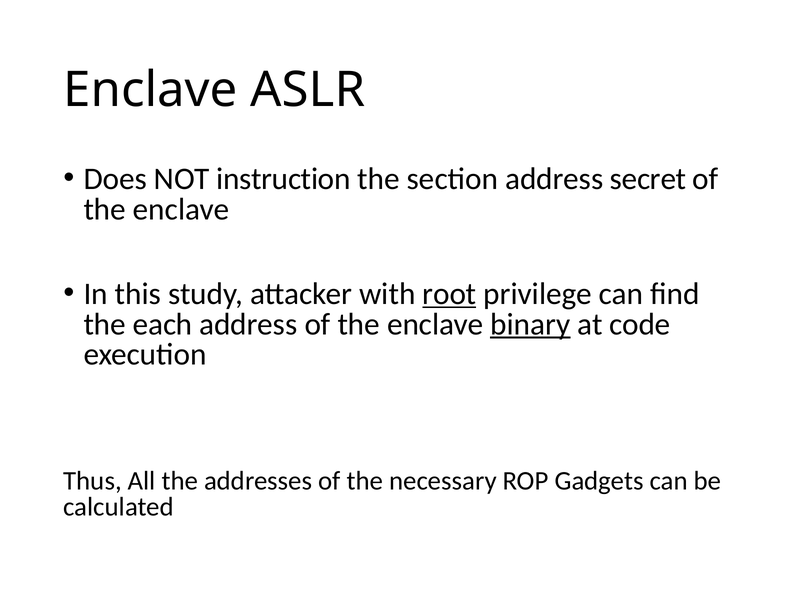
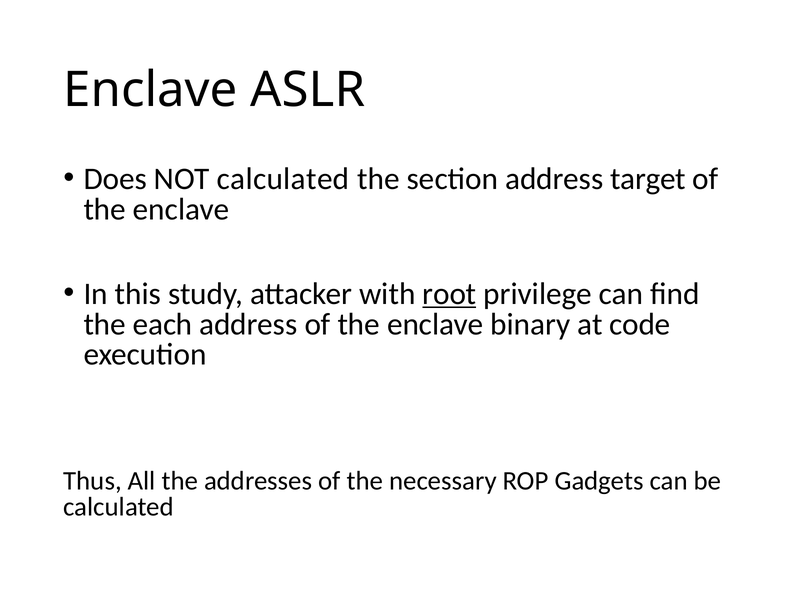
NOT instruction: instruction -> calculated
secret: secret -> target
binary underline: present -> none
